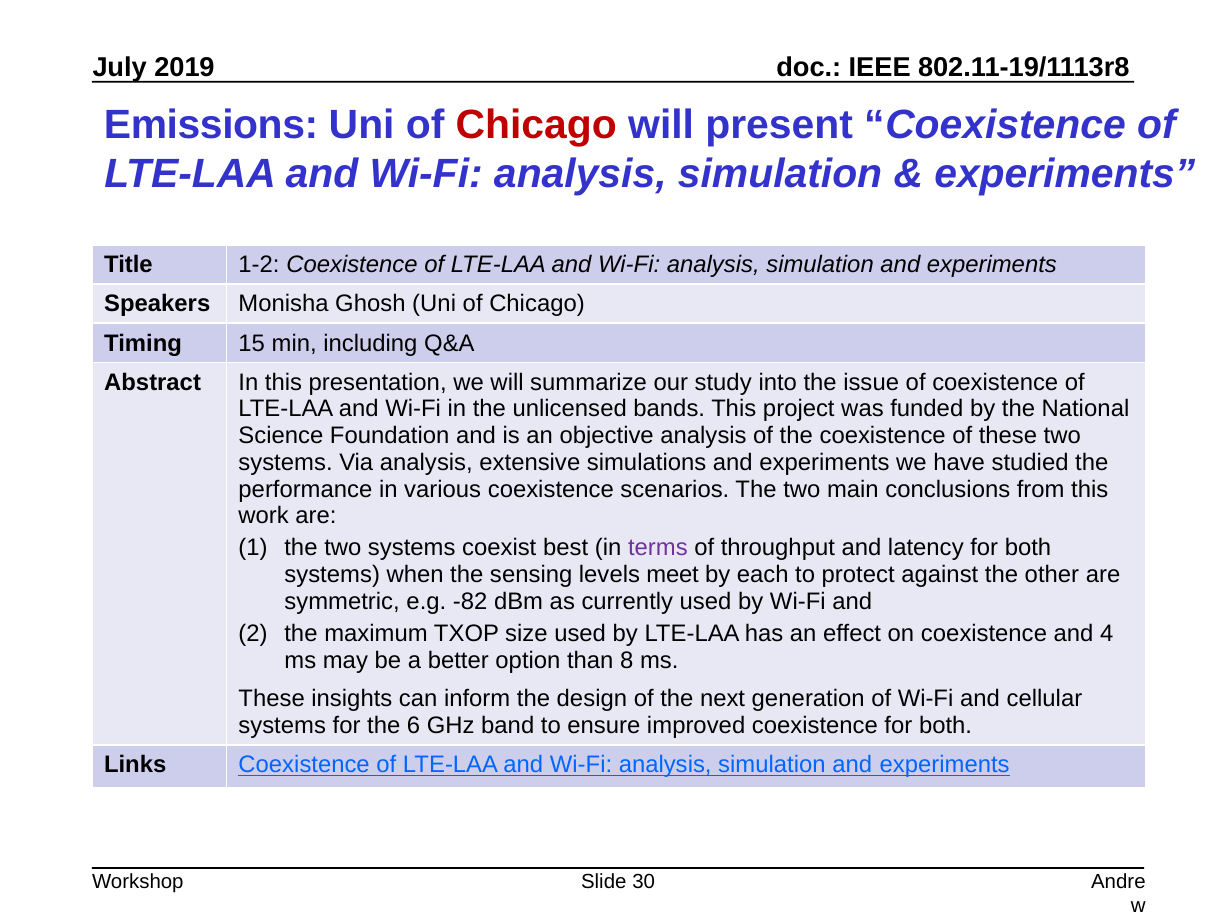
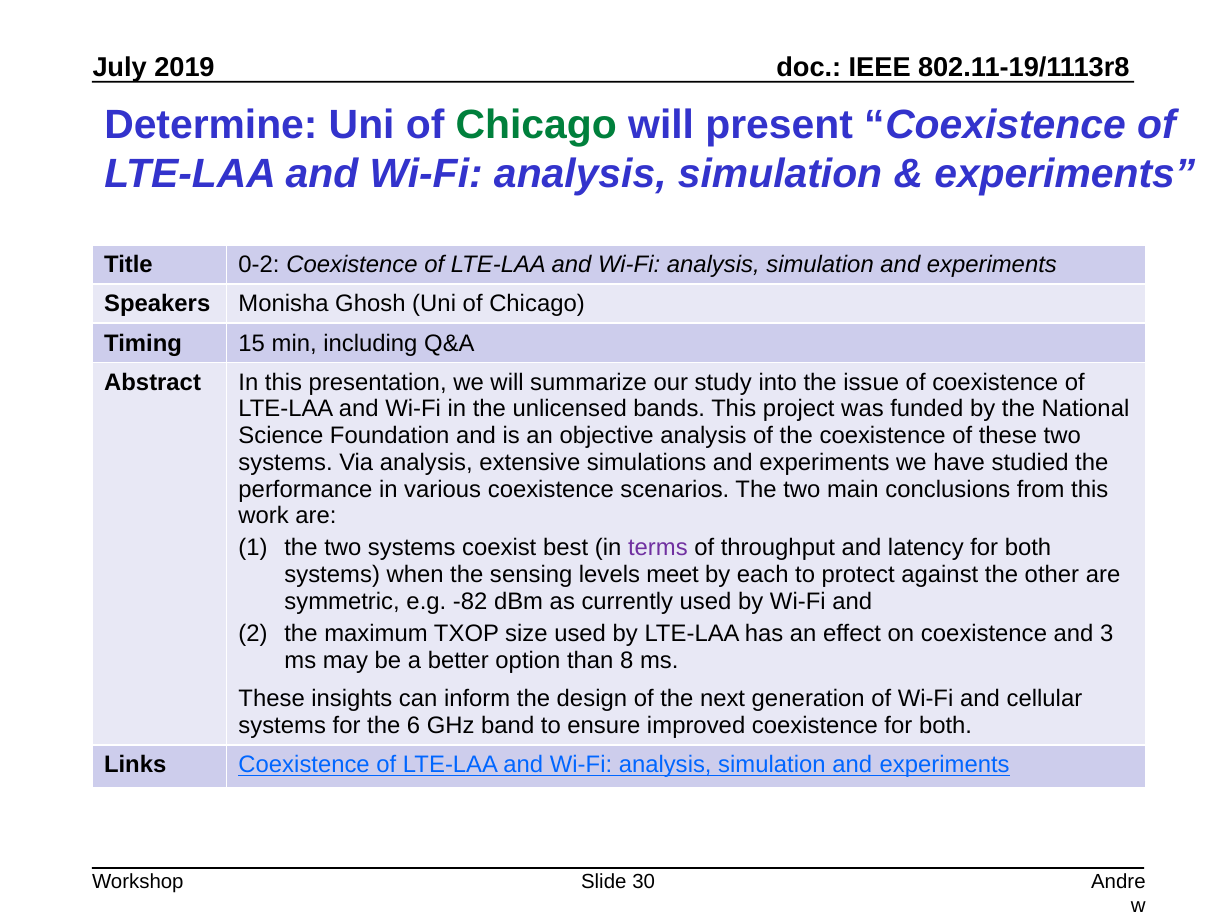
Emissions: Emissions -> Determine
Chicago at (536, 126) colour: red -> green
1-2: 1-2 -> 0-2
4: 4 -> 3
